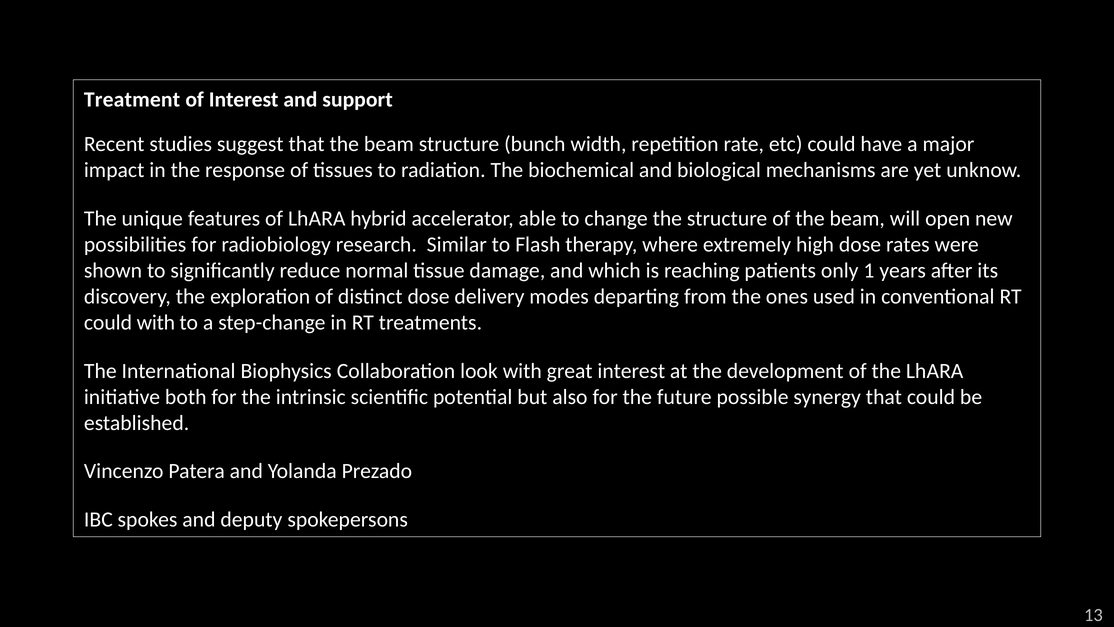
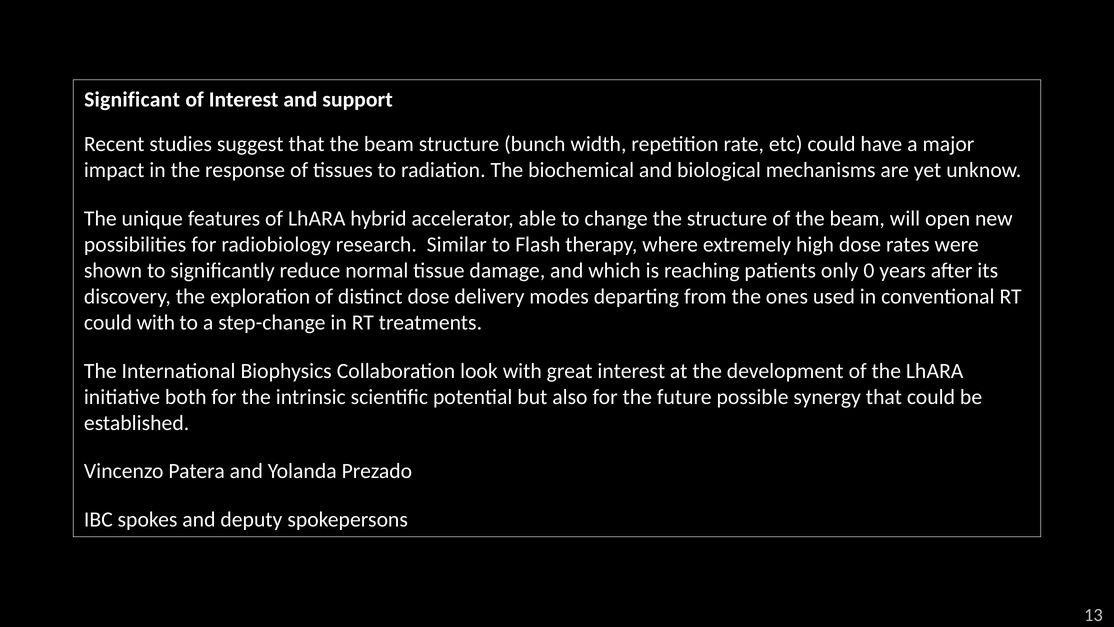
Treatment: Treatment -> Significant
1: 1 -> 0
